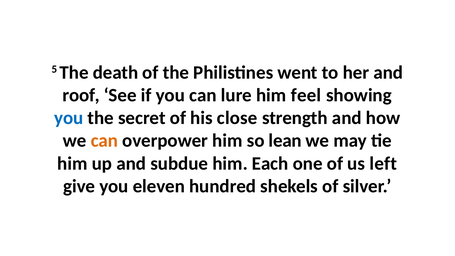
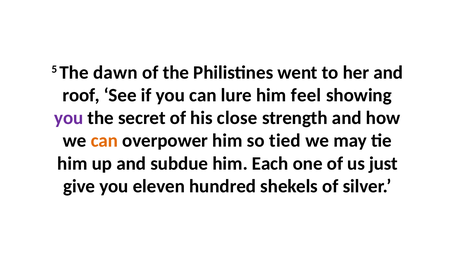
death: death -> dawn
you at (69, 118) colour: blue -> purple
lean: lean -> tied
left: left -> just
